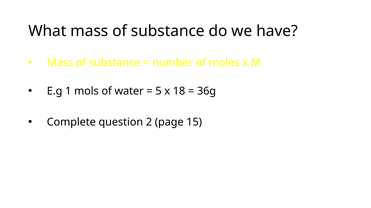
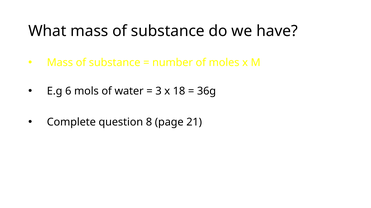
1: 1 -> 6
5: 5 -> 3
2: 2 -> 8
15: 15 -> 21
